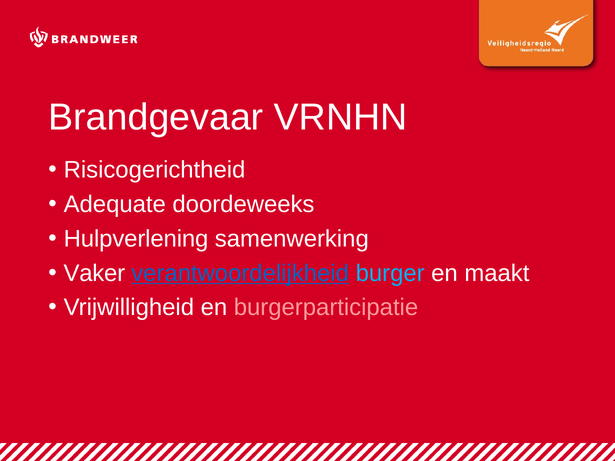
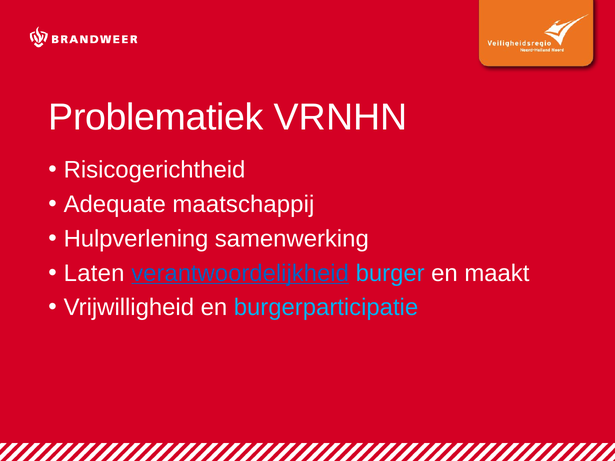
Brandgevaar: Brandgevaar -> Problematiek
doordeweeks: doordeweeks -> maatschappij
Vaker: Vaker -> Laten
burgerparticipatie colour: pink -> light blue
